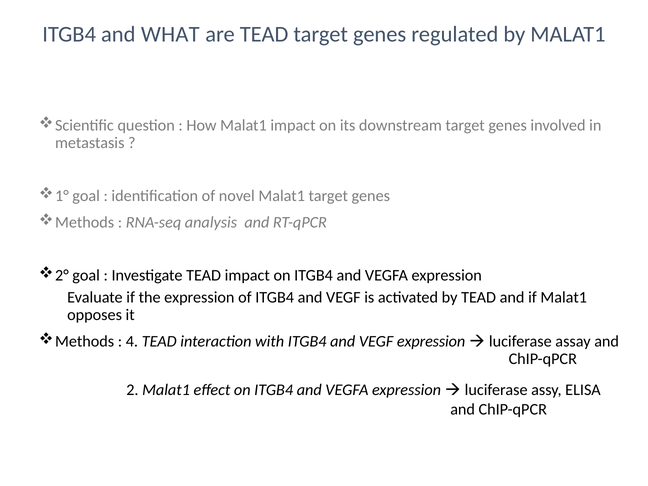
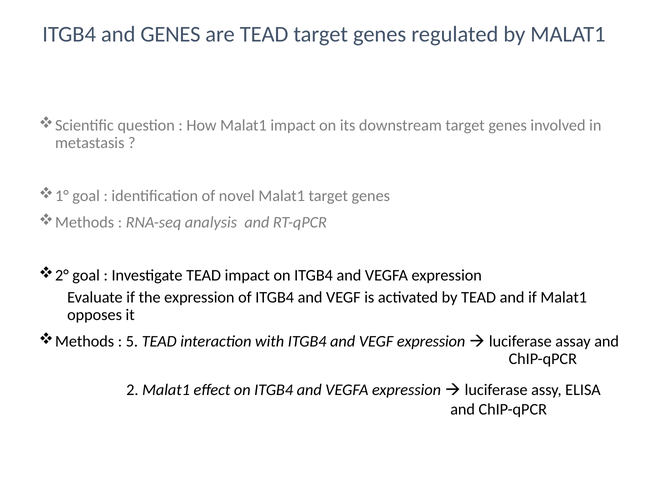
and WHAT: WHAT -> GENES
4: 4 -> 5
